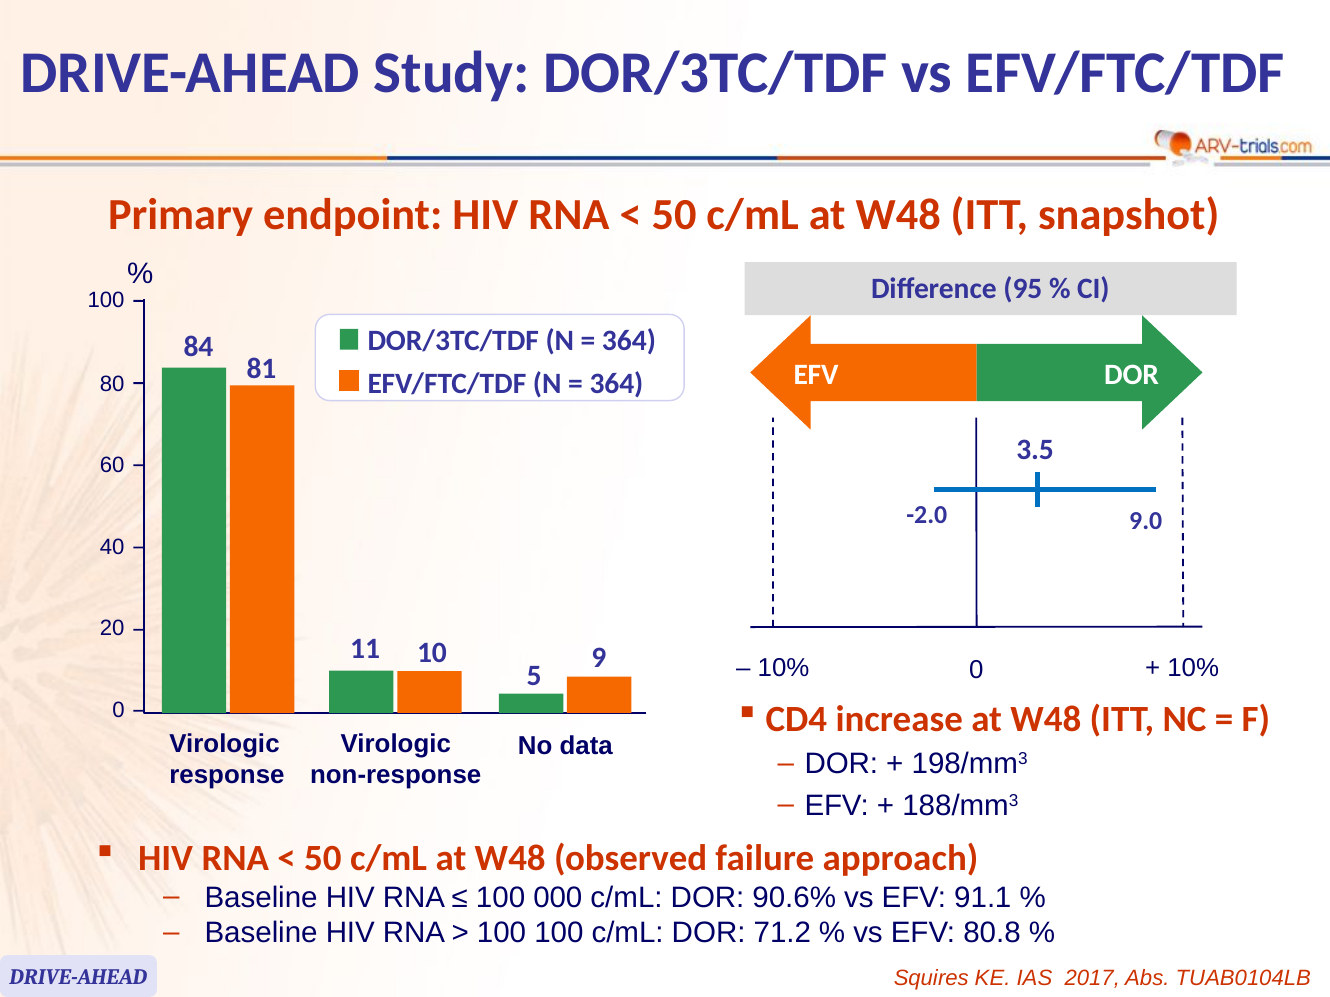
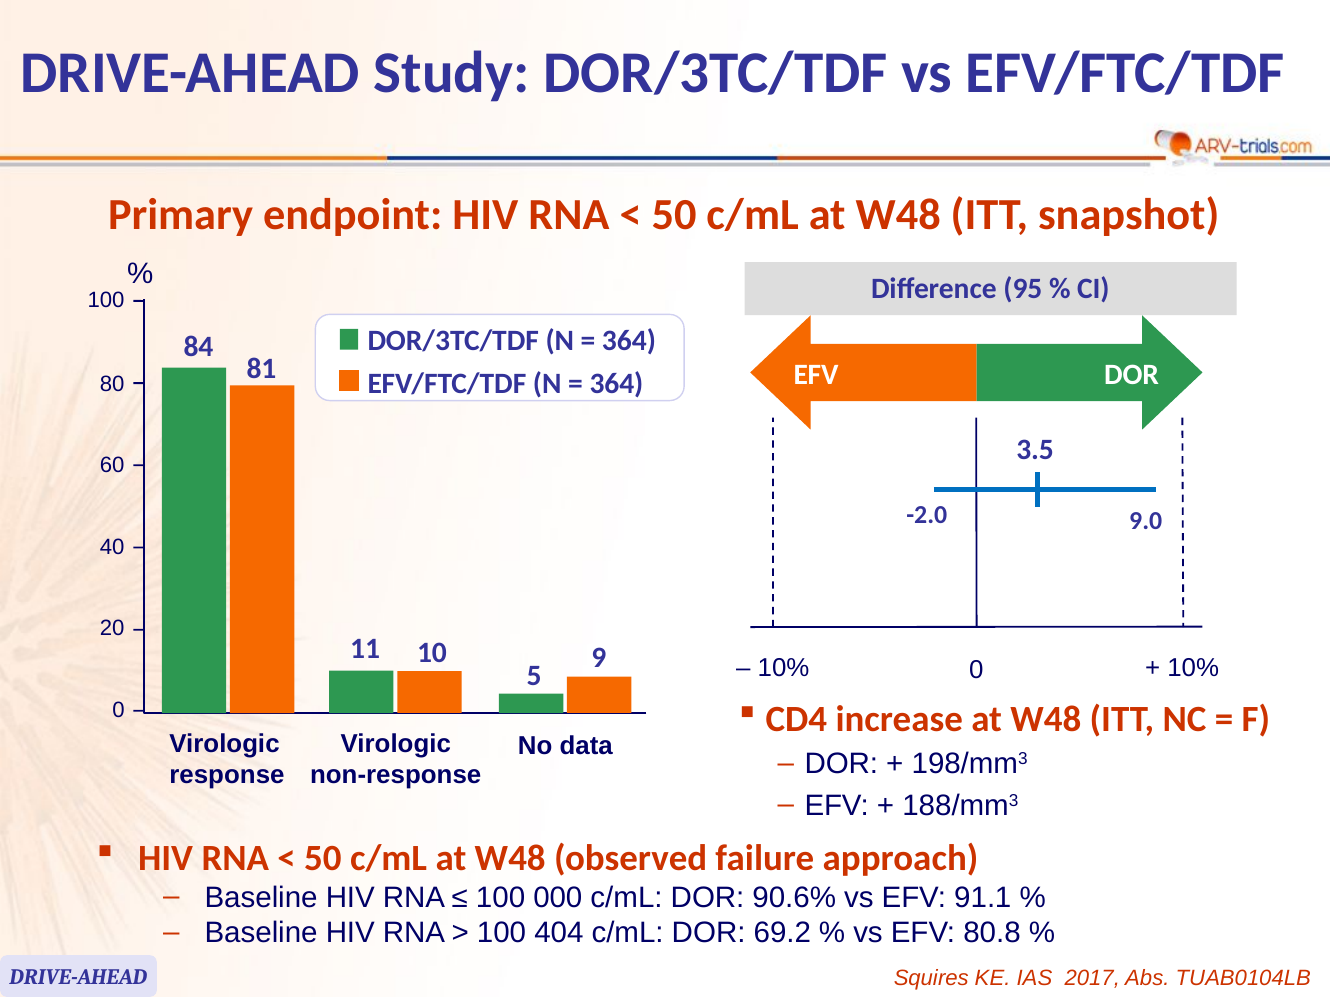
100 100: 100 -> 404
71.2: 71.2 -> 69.2
